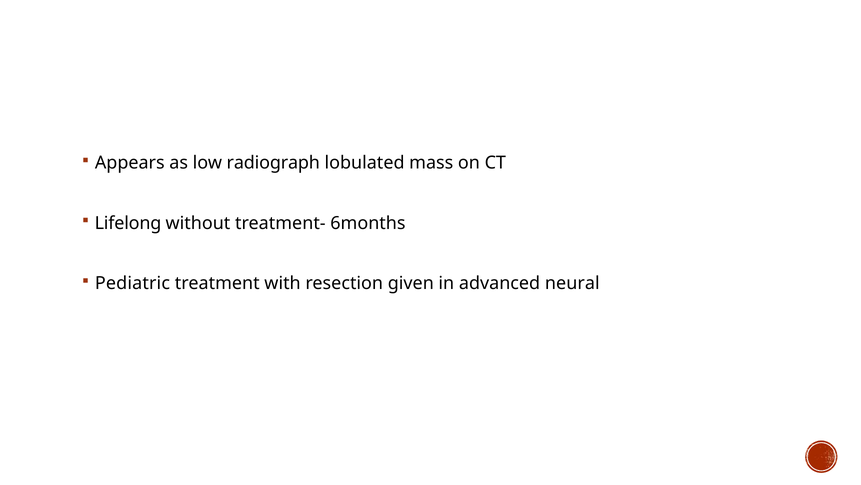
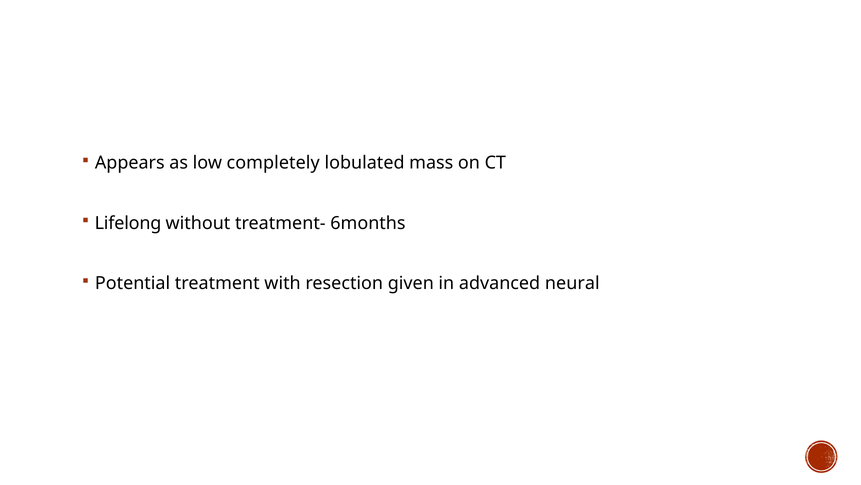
radiograph: radiograph -> completely
Pediatric: Pediatric -> Potential
